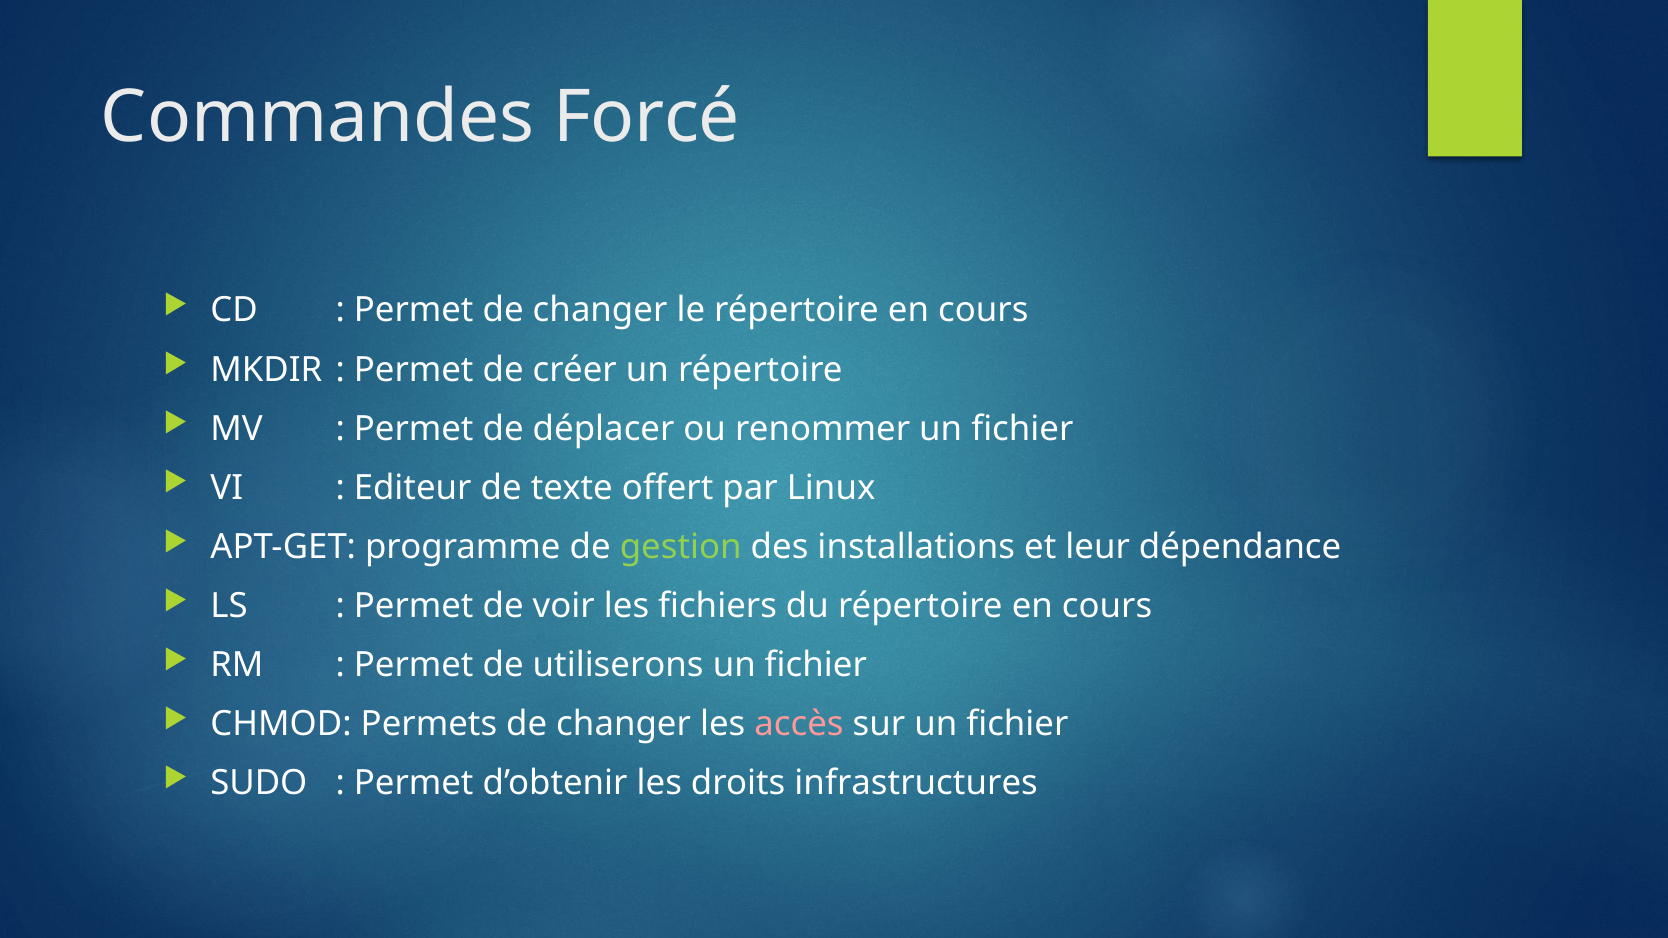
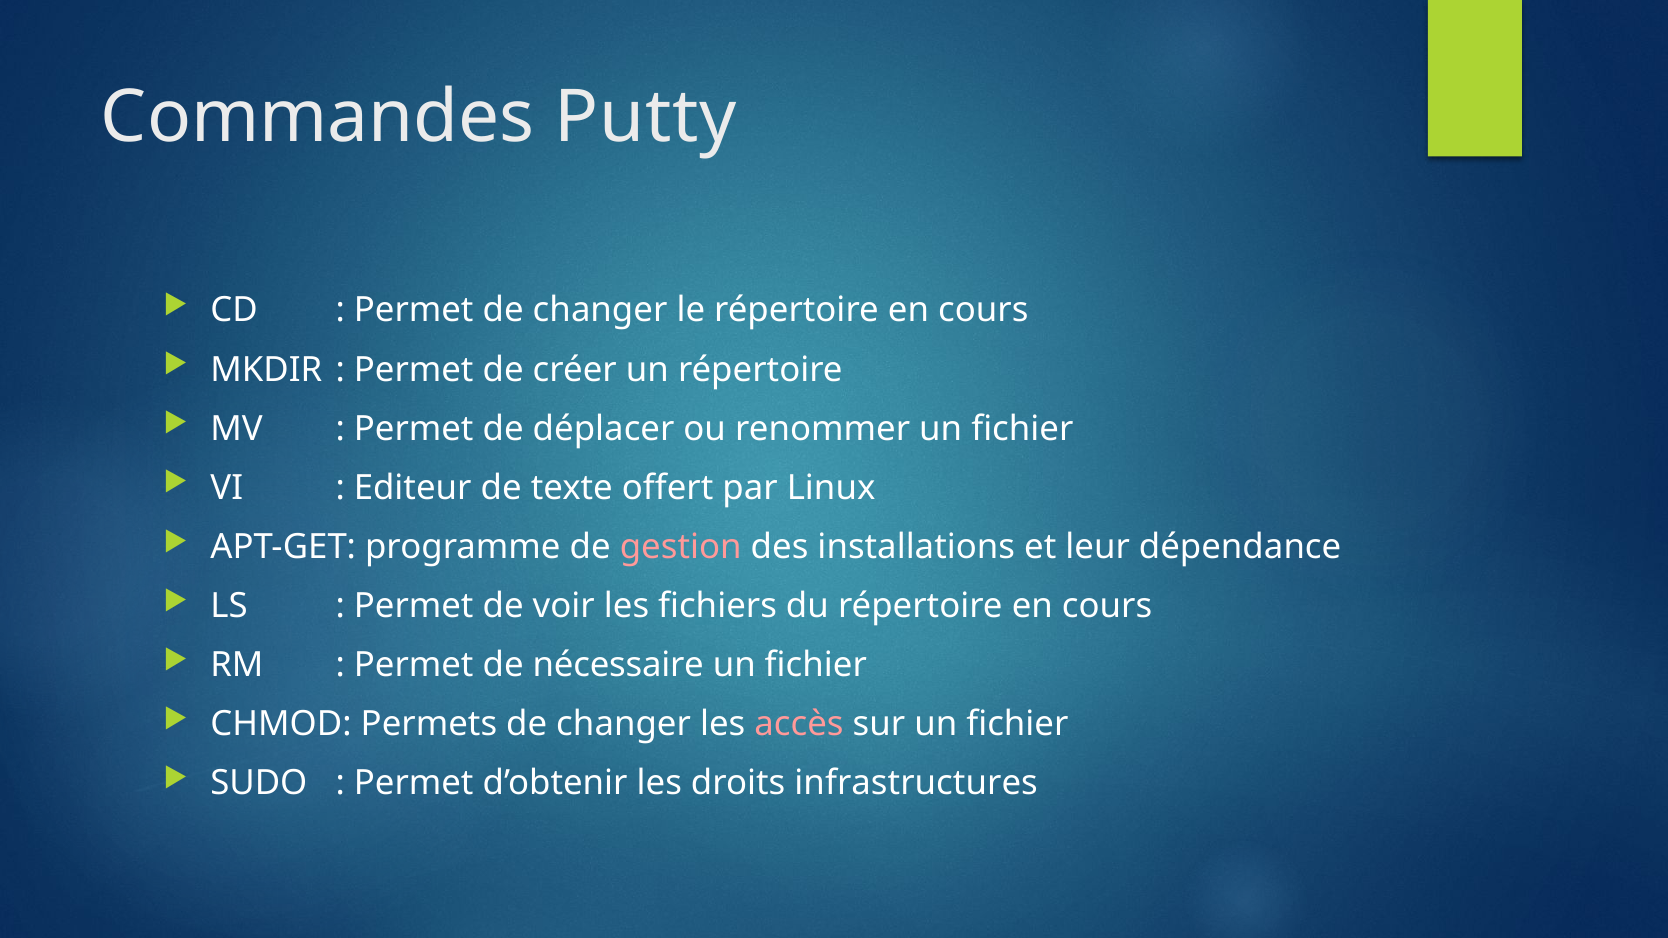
Forcé: Forcé -> Putty
gestion colour: light green -> pink
utiliserons: utiliserons -> nécessaire
